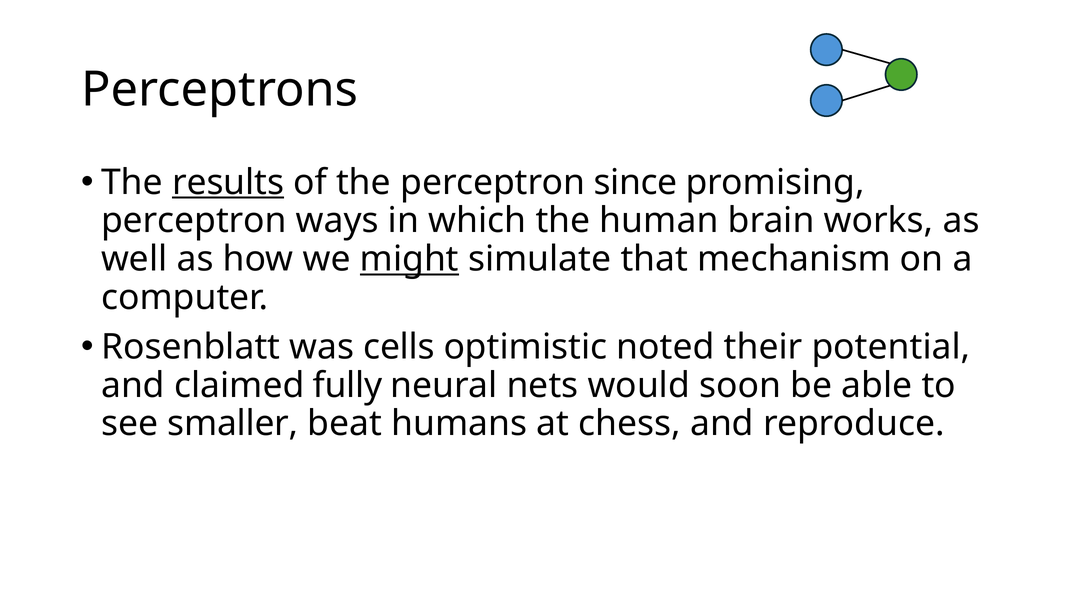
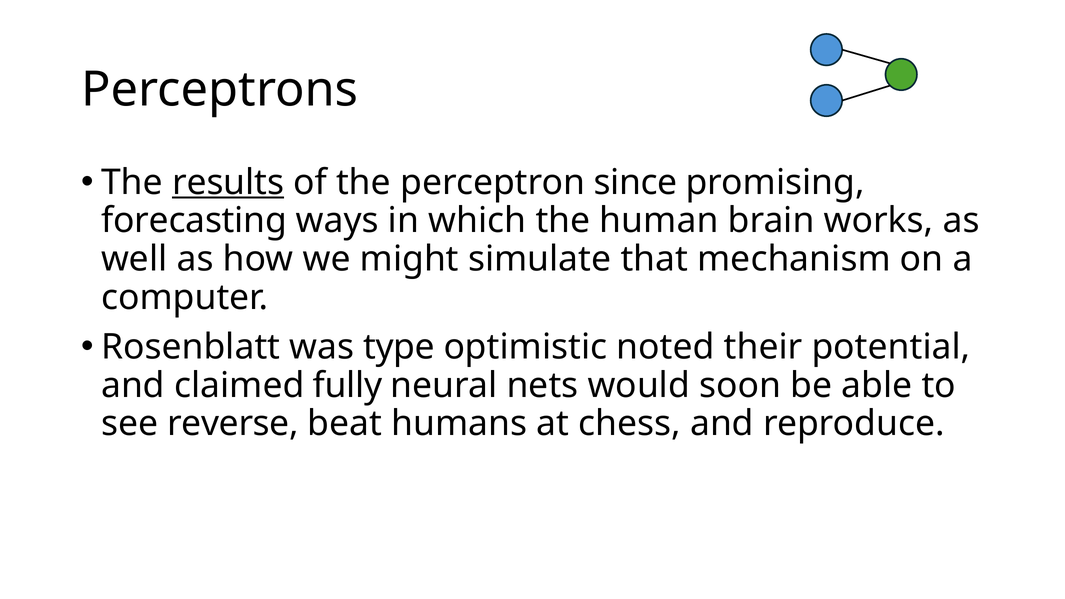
perceptron at (194, 221): perceptron -> forecasting
might underline: present -> none
cells: cells -> type
smaller: smaller -> reverse
